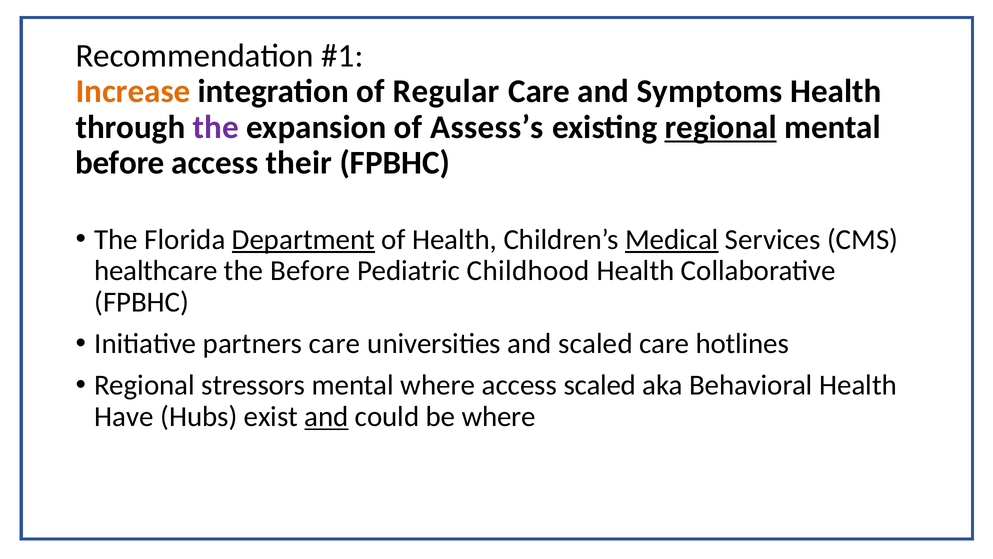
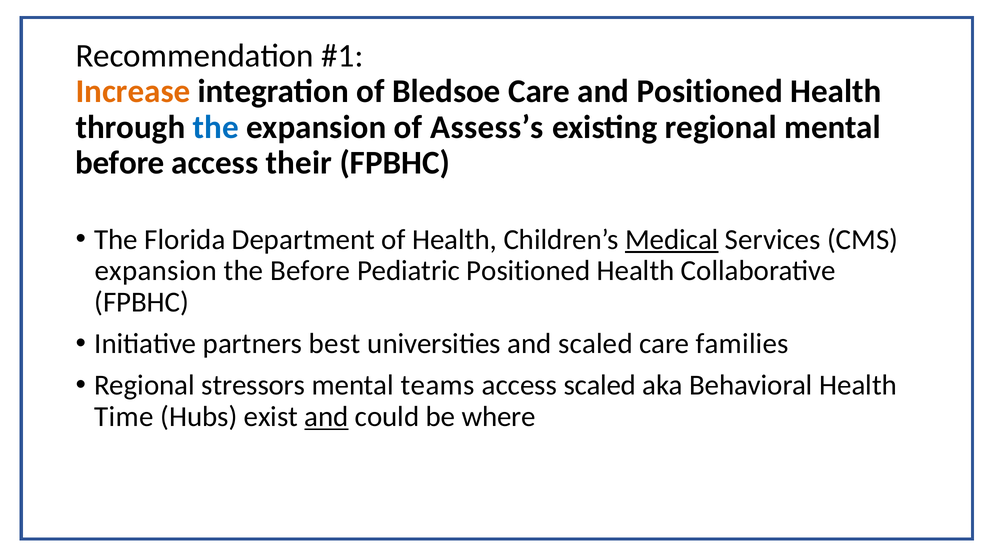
Regular: Regular -> Bledsoe
and Symptoms: Symptoms -> Positioned
the at (216, 127) colour: purple -> blue
regional at (721, 127) underline: present -> none
Department underline: present -> none
healthcare at (156, 271): healthcare -> expansion
Pediatric Childhood: Childhood -> Positioned
partners care: care -> best
hotlines: hotlines -> families
mental where: where -> teams
Have: Have -> Time
